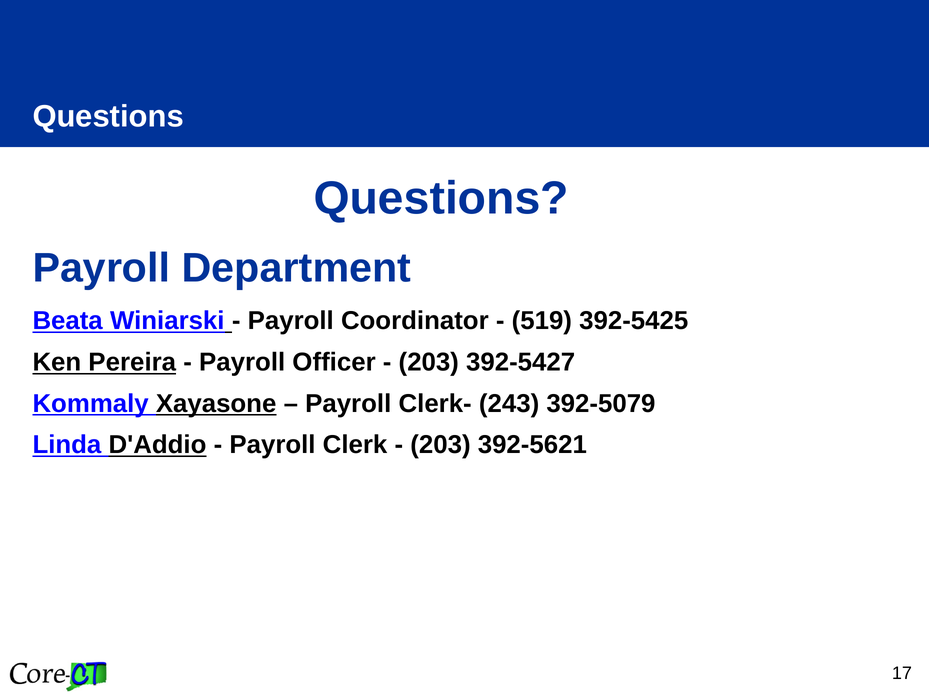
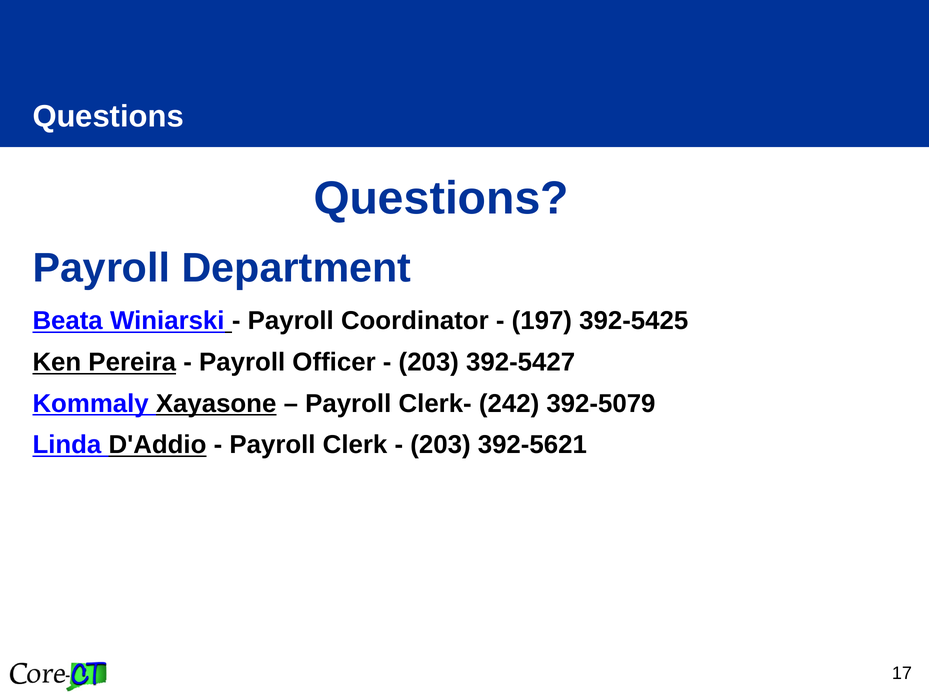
519: 519 -> 197
243: 243 -> 242
